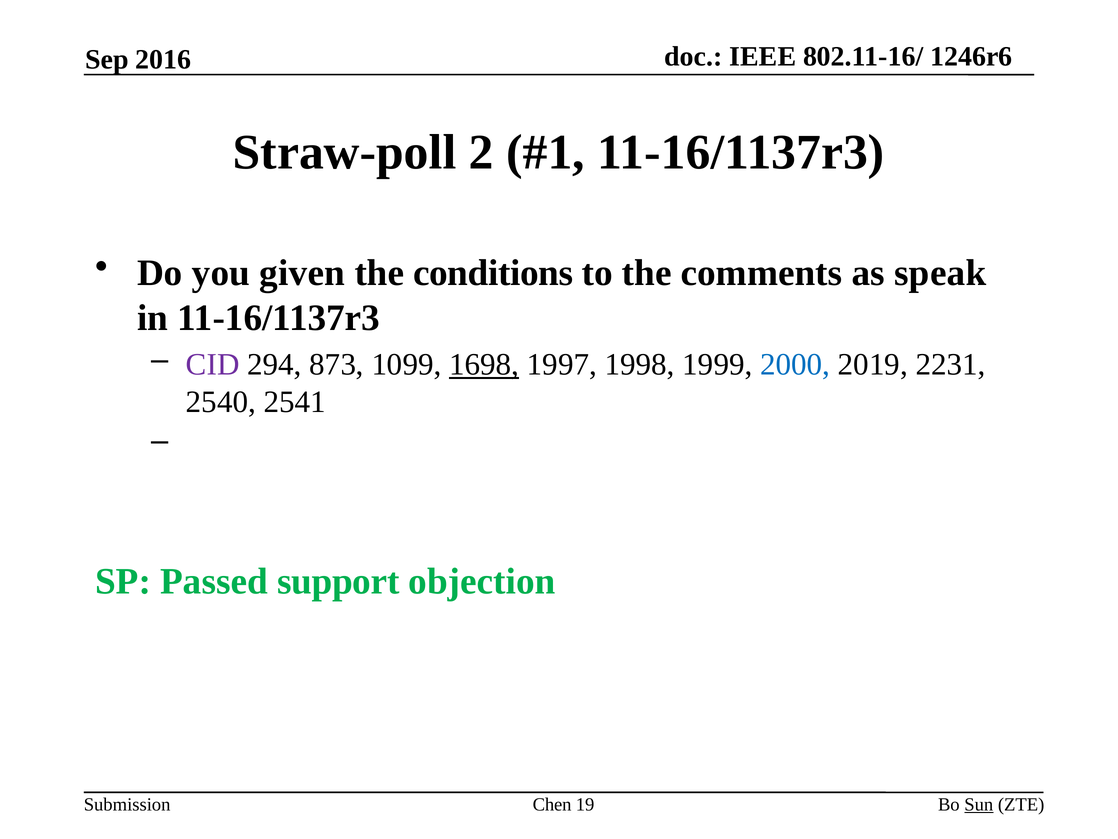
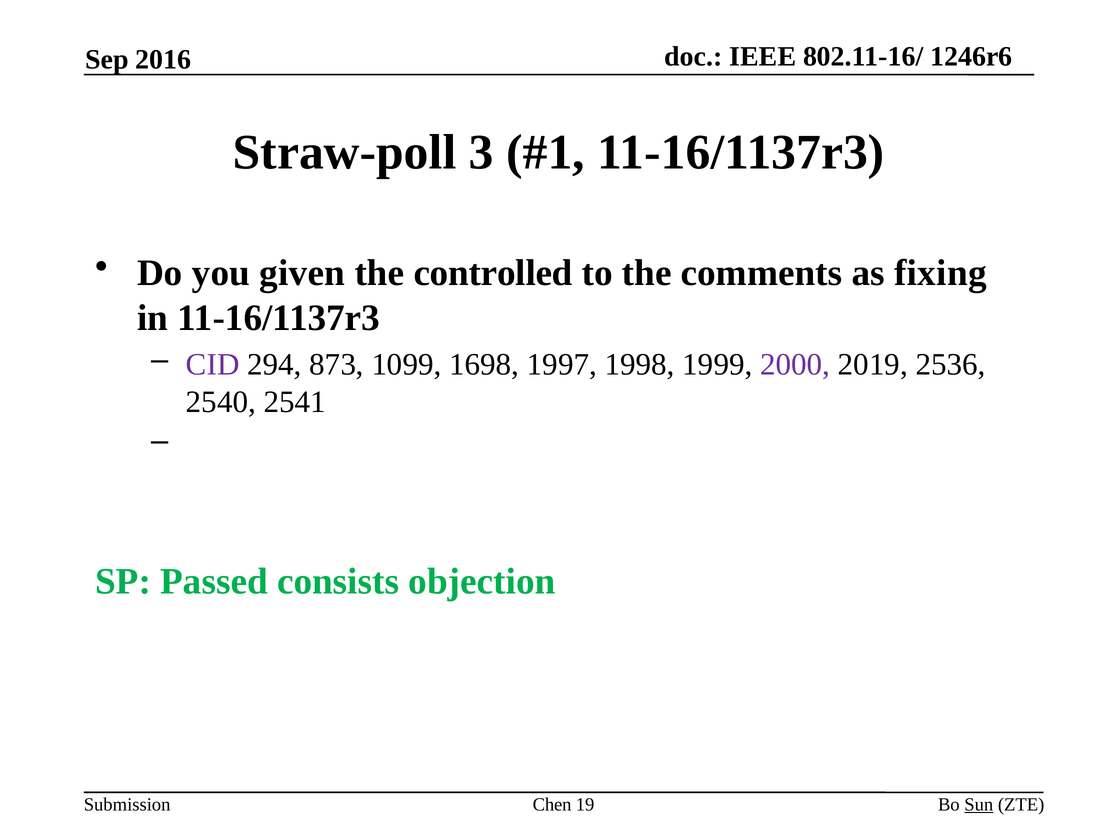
2: 2 -> 3
conditions: conditions -> controlled
speak: speak -> fixing
1698 underline: present -> none
2000 colour: blue -> purple
2231: 2231 -> 2536
support: support -> consists
